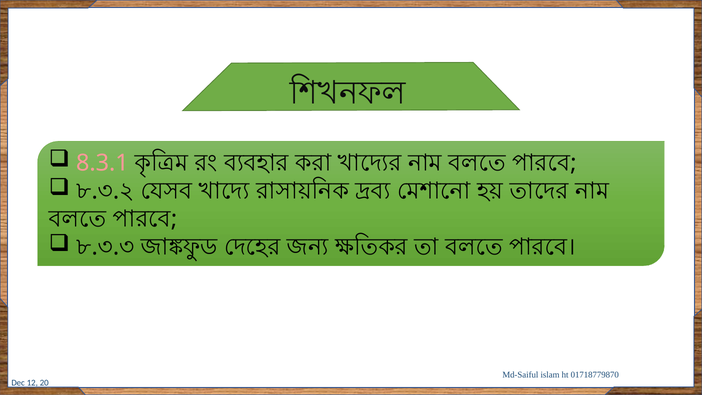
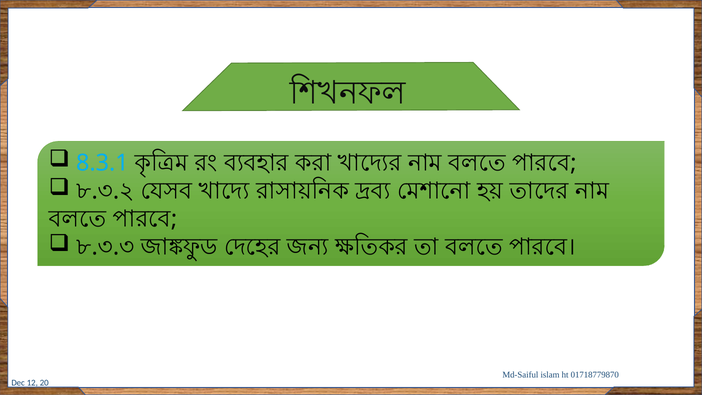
8.3.1 colour: pink -> light blue
